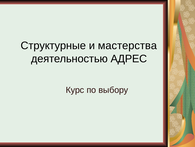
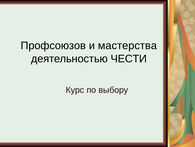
Структурные: Структурные -> Профсоюзов
АДРЕС: АДРЕС -> ЧЕСТИ
